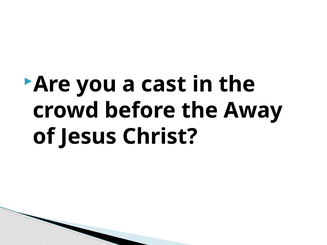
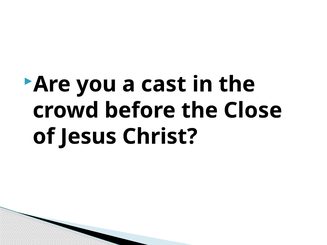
Away: Away -> Close
